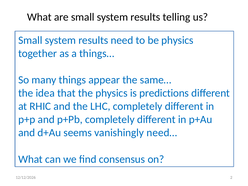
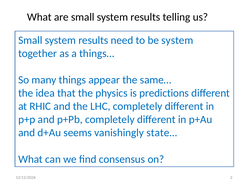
be physics: physics -> system
need…: need… -> state…
